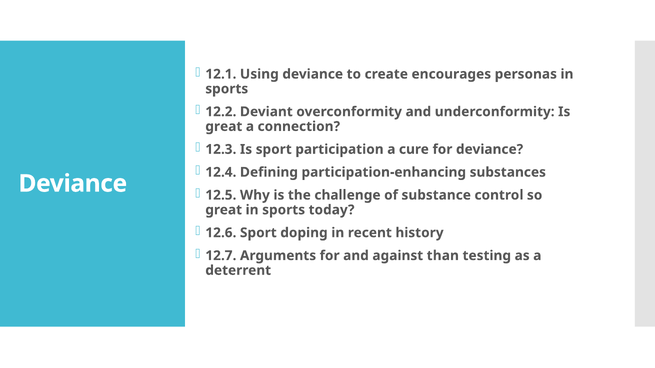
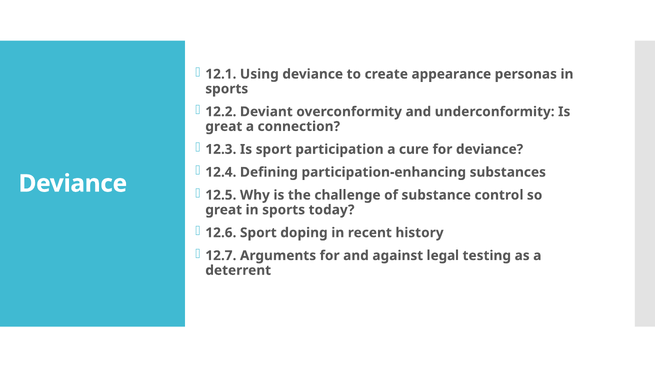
encourages: encourages -> appearance
than: than -> legal
